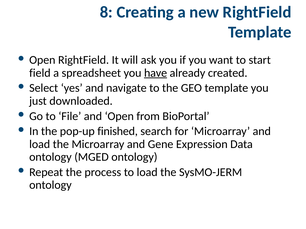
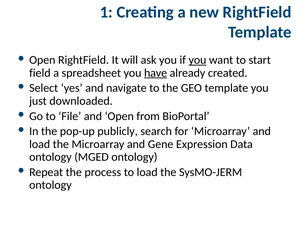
8: 8 -> 1
you at (197, 60) underline: none -> present
finished: finished -> publicly
